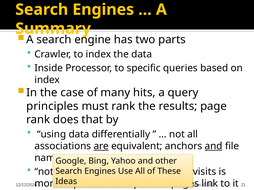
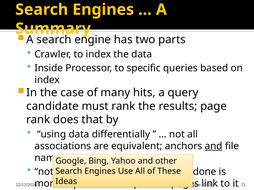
principles: principles -> candidate
are underline: present -> none
visits: visits -> done
